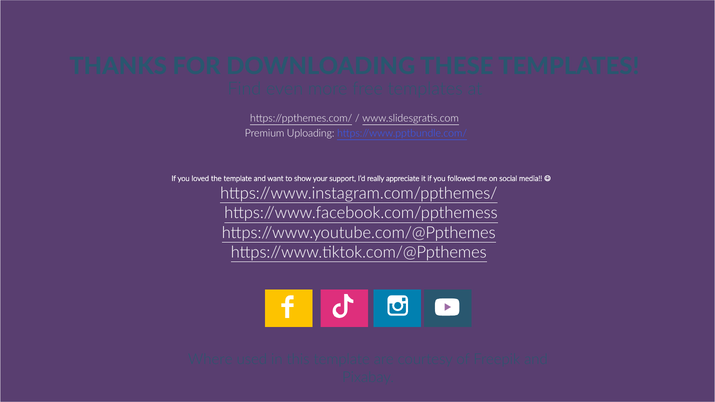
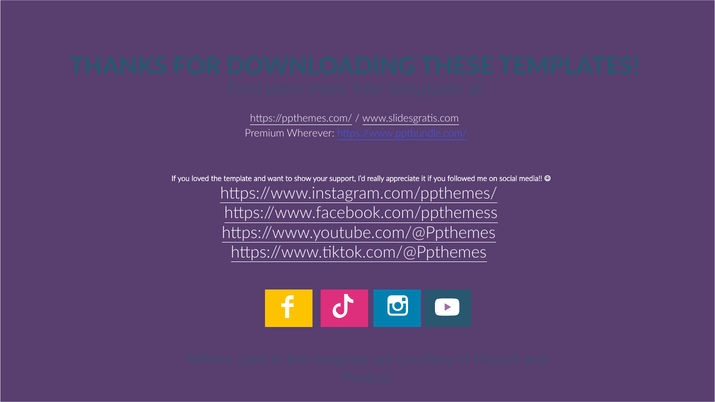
Uploading: Uploading -> Wherever
